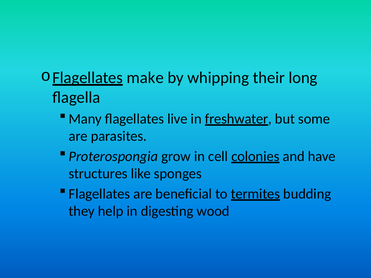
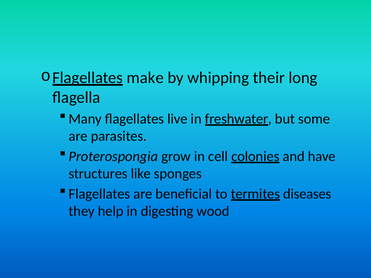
budding: budding -> diseases
